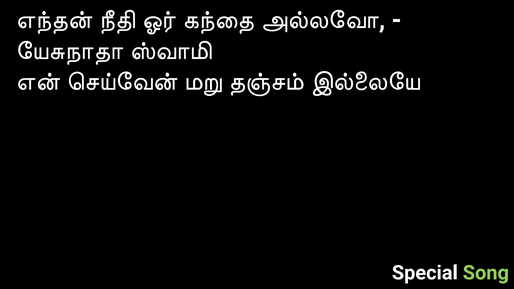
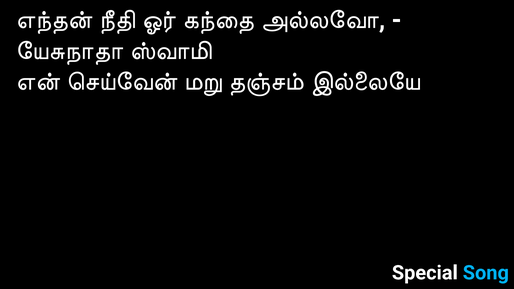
Song colour: light green -> light blue
